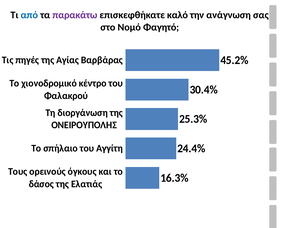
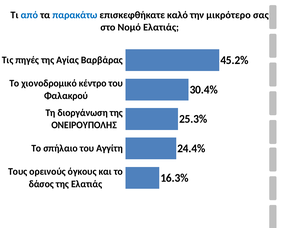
παρακάτω colour: purple -> blue
ανάγνωση: ανάγνωση -> μικρότερο
Νομό Φαγητό: Φαγητό -> Ελατιάς
